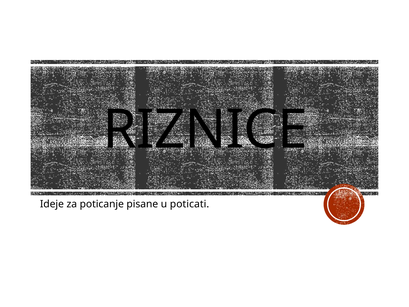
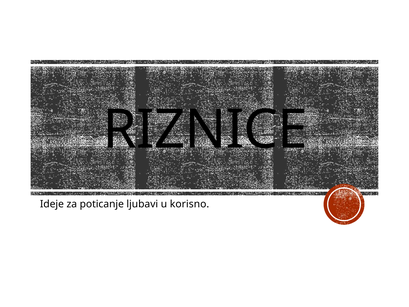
pisane: pisane -> ljubavi
poticati: poticati -> korisno
